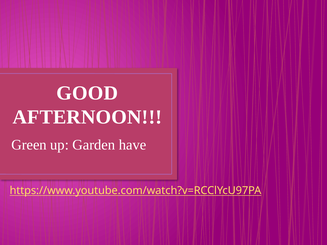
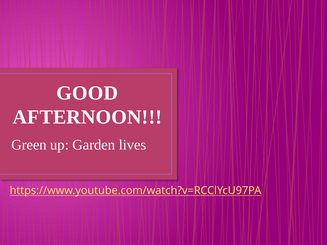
have: have -> lives
